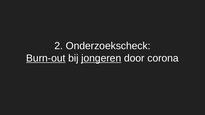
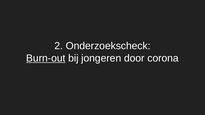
jongeren underline: present -> none
